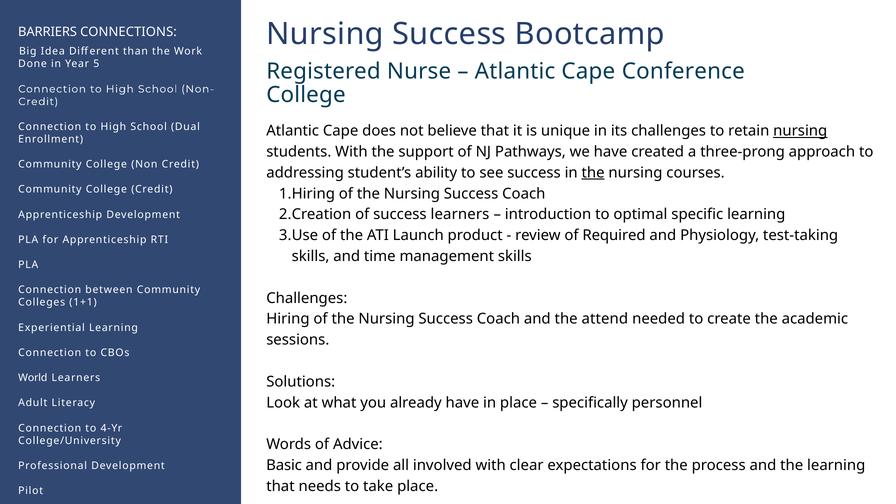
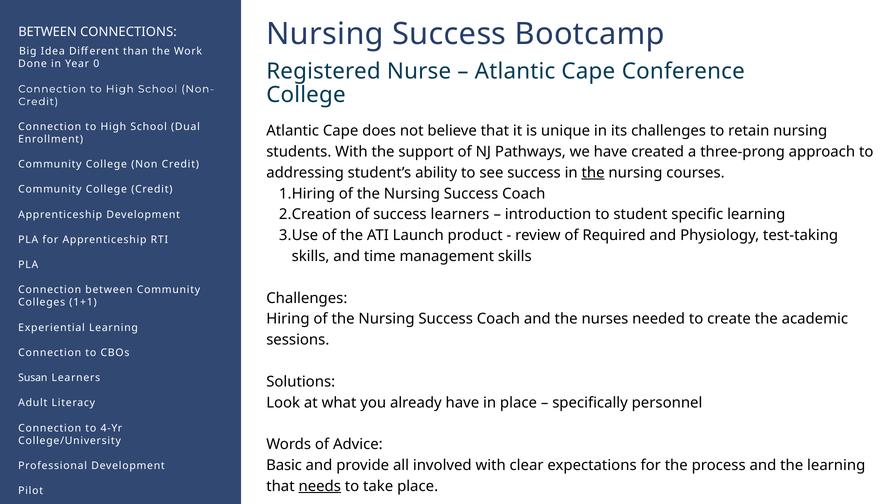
BARRIERS at (48, 32): BARRIERS -> BETWEEN
5: 5 -> 0
nursing at (800, 131) underline: present -> none
optimal: optimal -> student
attend: attend -> nurses
World: World -> Susan
needs underline: none -> present
